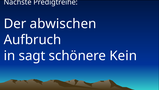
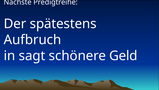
abwischen: abwischen -> spätestens
Kein: Kein -> Geld
